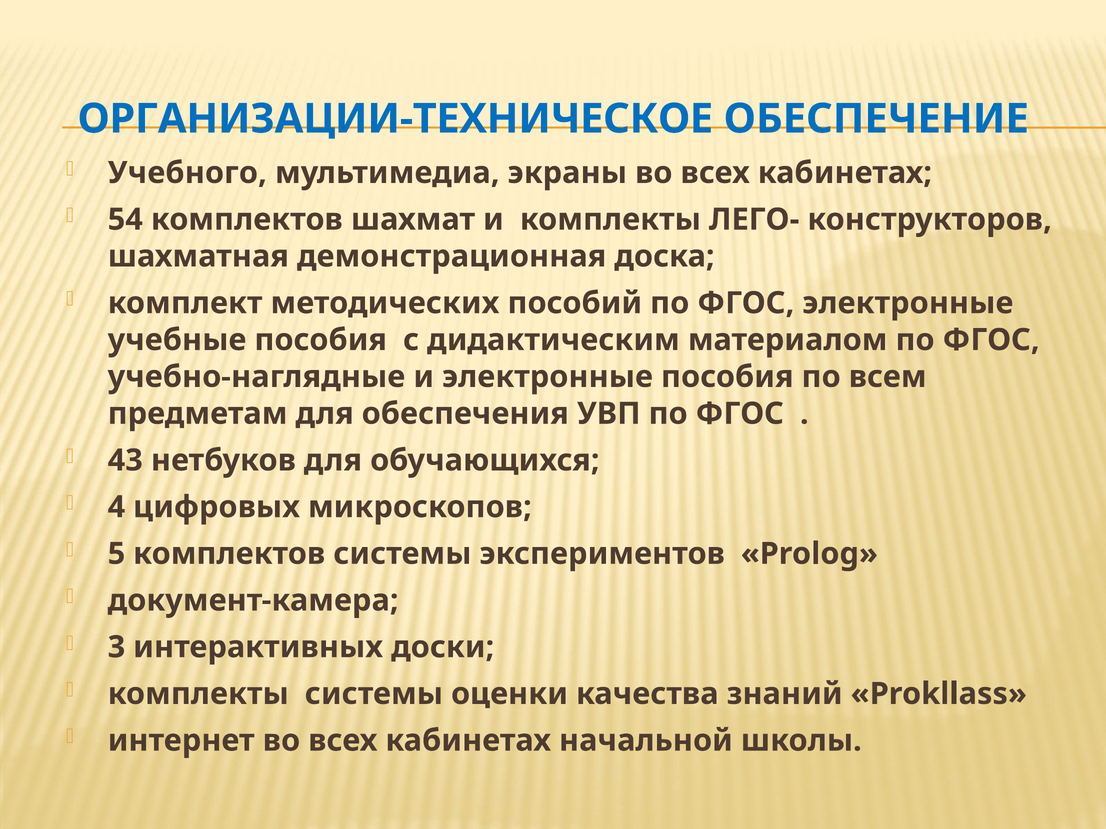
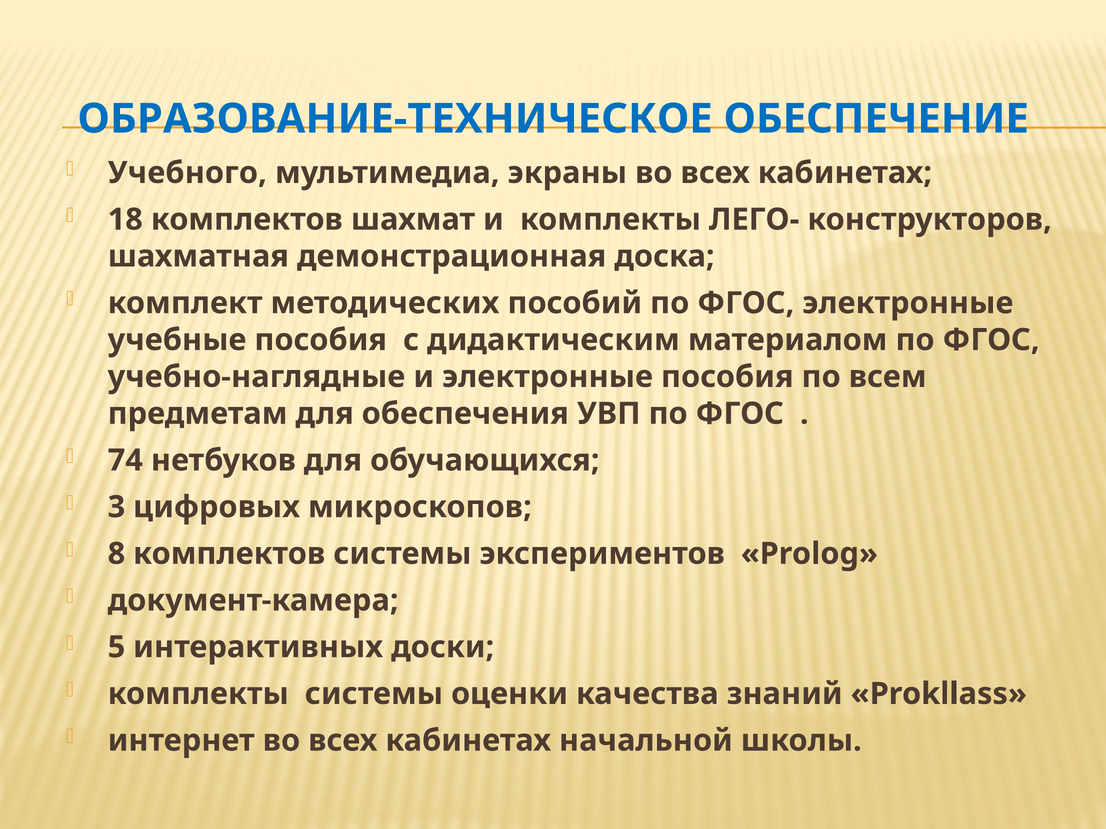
ОРГАНИЗАЦИИ-ТЕХНИЧЕСКОЕ: ОРГАНИЗАЦИИ-ТЕХНИЧЕСКОЕ -> ОБРАЗОВАНИЕ-ТЕХНИЧЕСКОЕ
54: 54 -> 18
43: 43 -> 74
4: 4 -> 3
5: 5 -> 8
3: 3 -> 5
